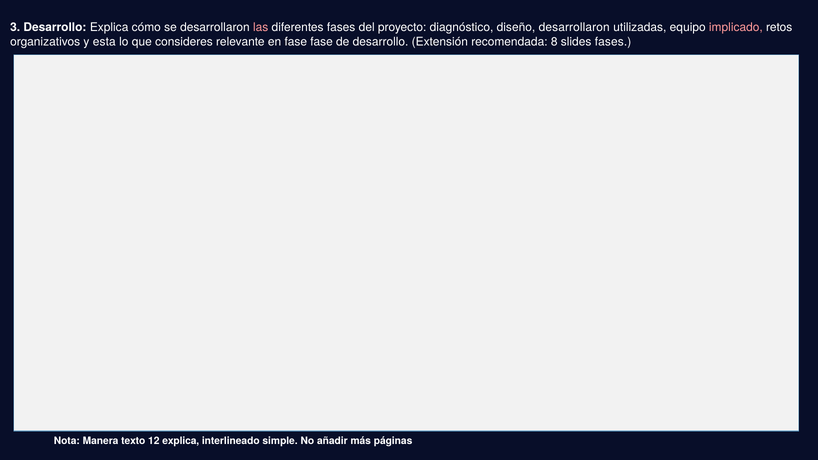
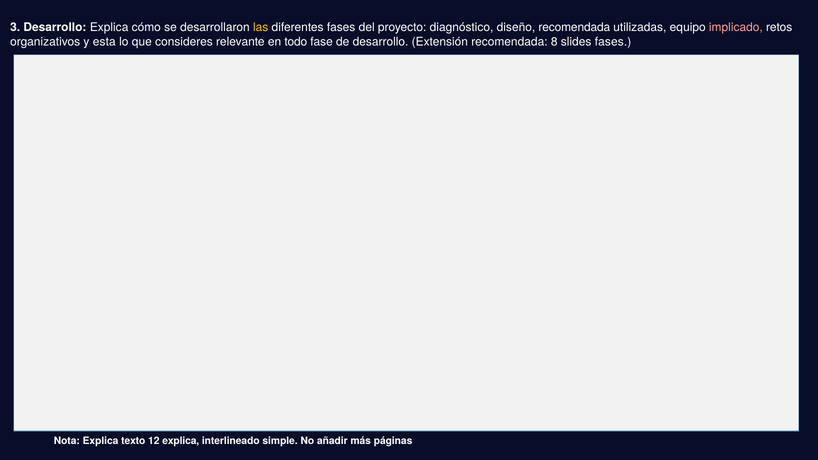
las colour: pink -> yellow
diseño desarrollaron: desarrollaron -> recomendada
en fase: fase -> todo
Nota Manera: Manera -> Explica
